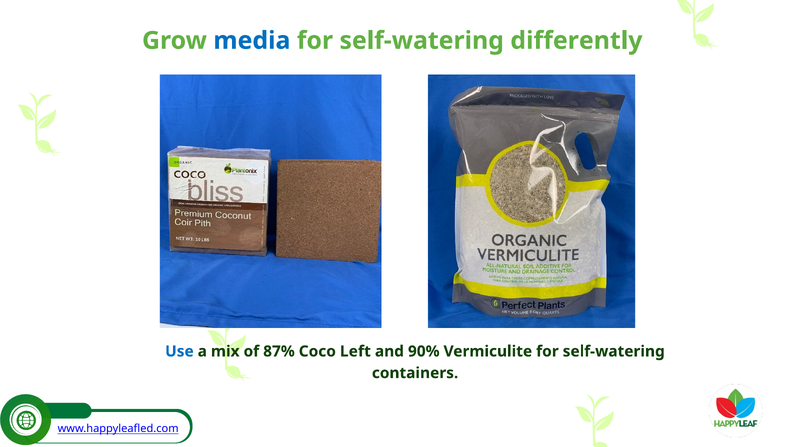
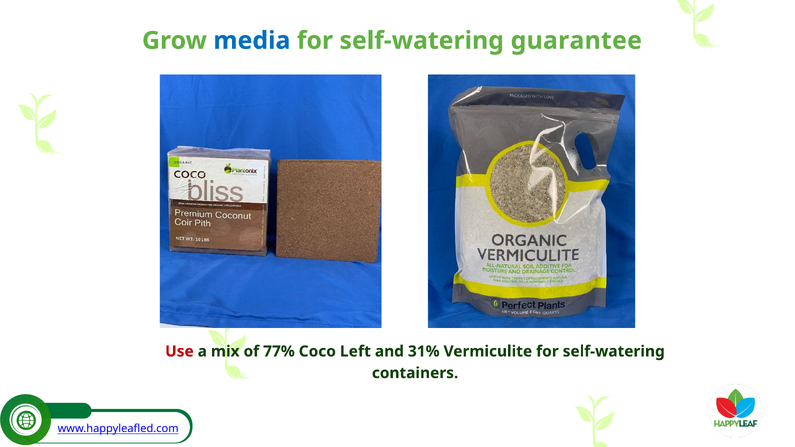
differently: differently -> guarantee
Use colour: blue -> red
87%: 87% -> 77%
90%: 90% -> 31%
